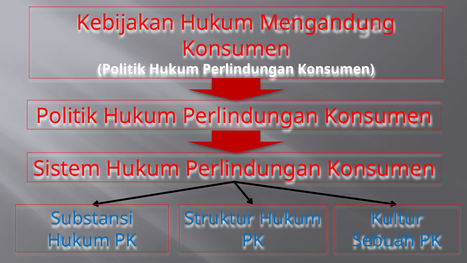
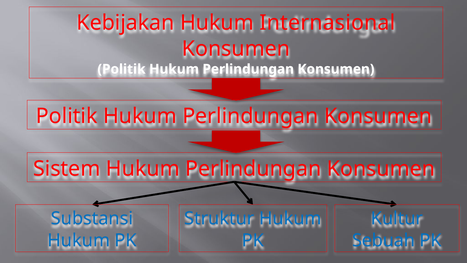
Mengandung: Mengandung -> Internasional
